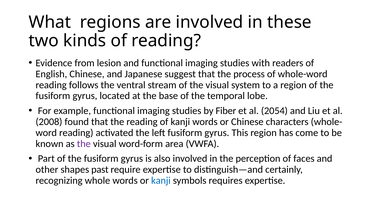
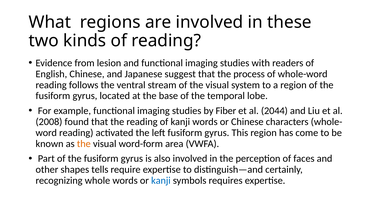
2054: 2054 -> 2044
the at (84, 144) colour: purple -> orange
past: past -> tells
